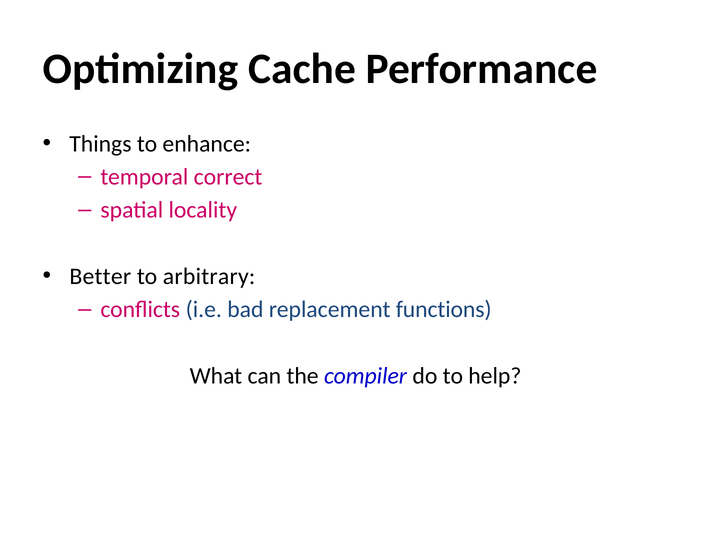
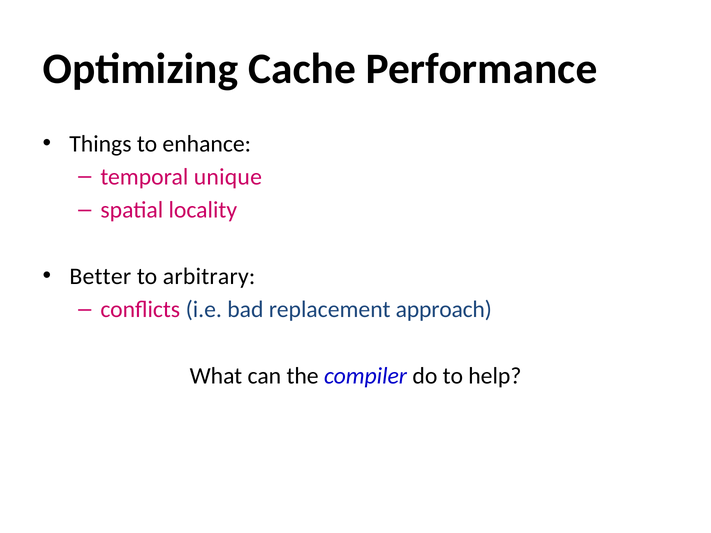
correct: correct -> unique
functions: functions -> approach
